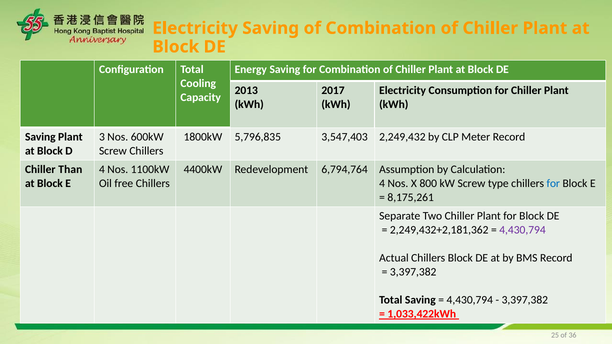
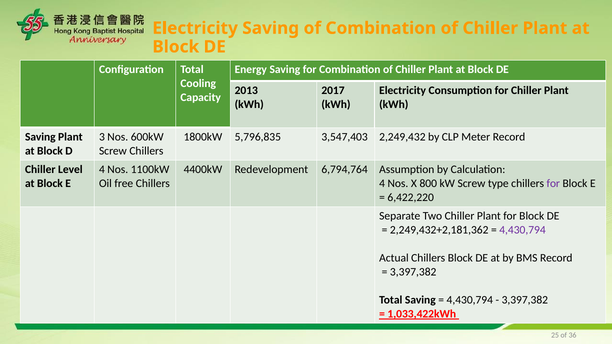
Than: Than -> Level
for at (553, 184) colour: blue -> purple
8,175,261: 8,175,261 -> 6,422,220
